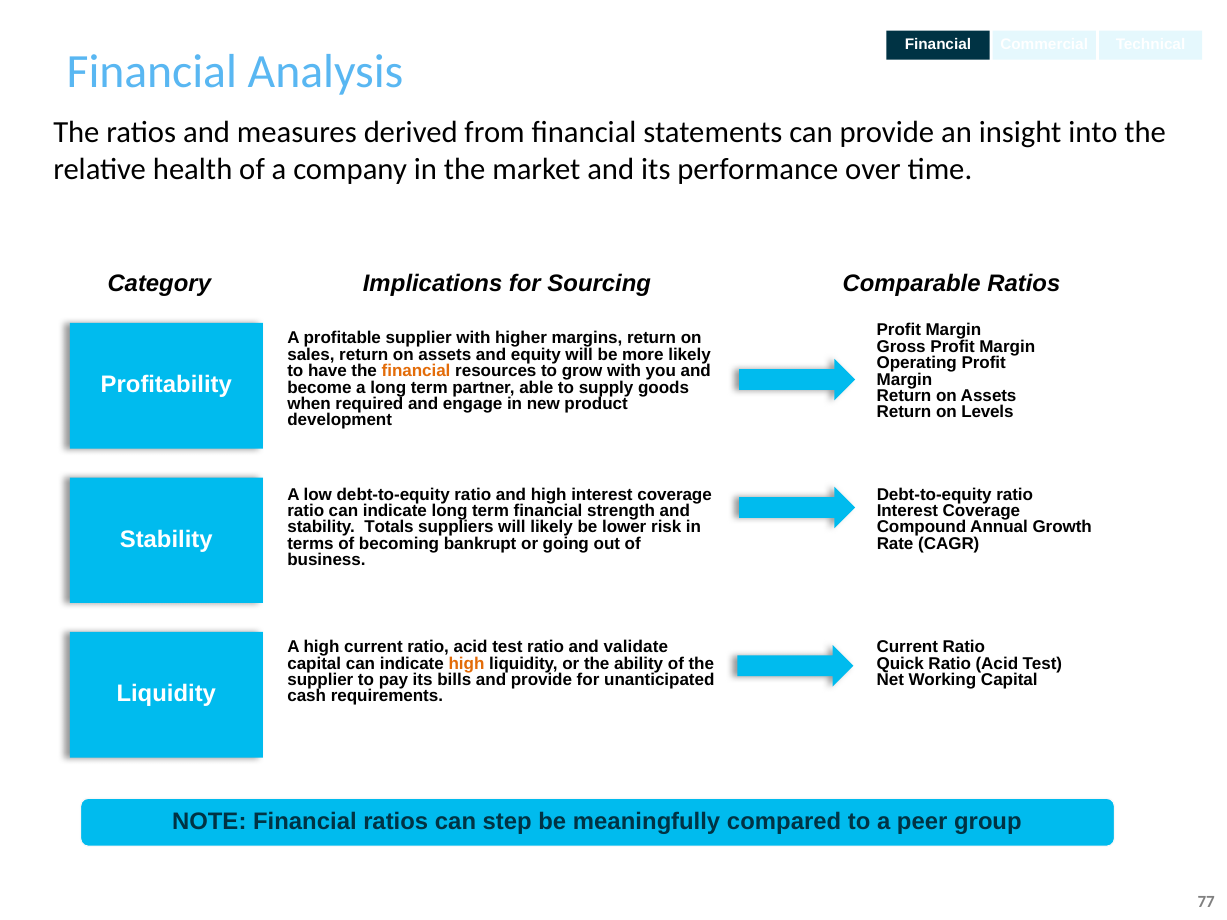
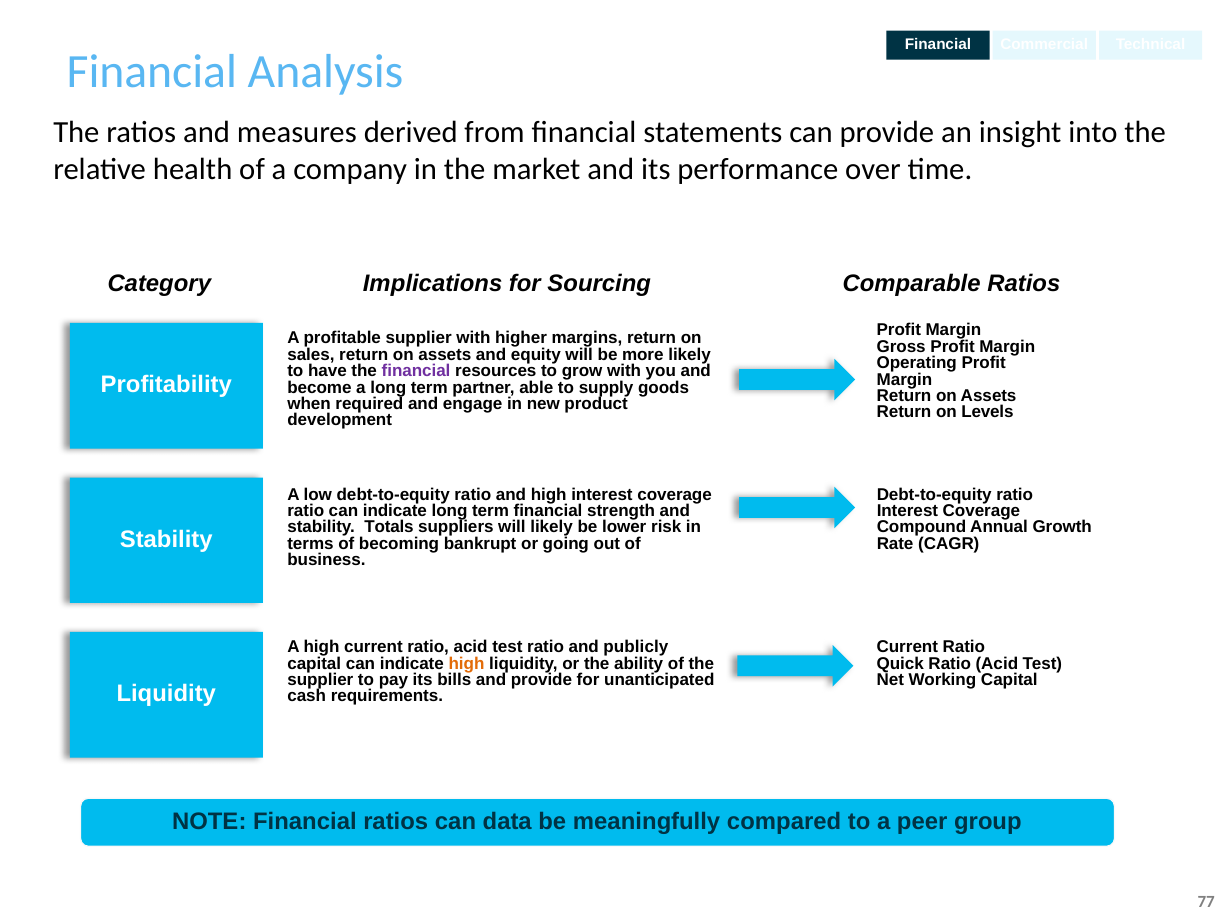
financial at (416, 371) colour: orange -> purple
validate: validate -> publicly
step: step -> data
